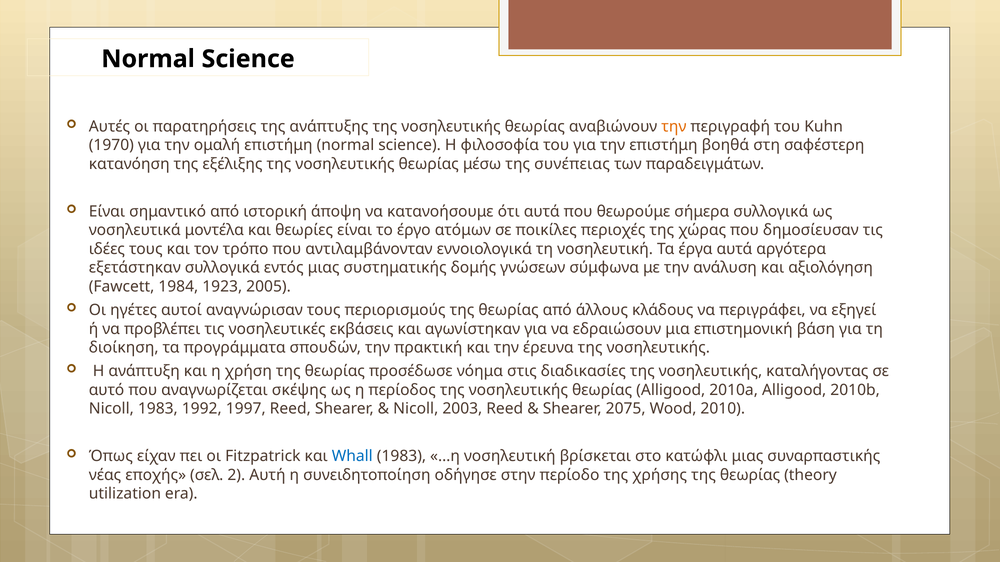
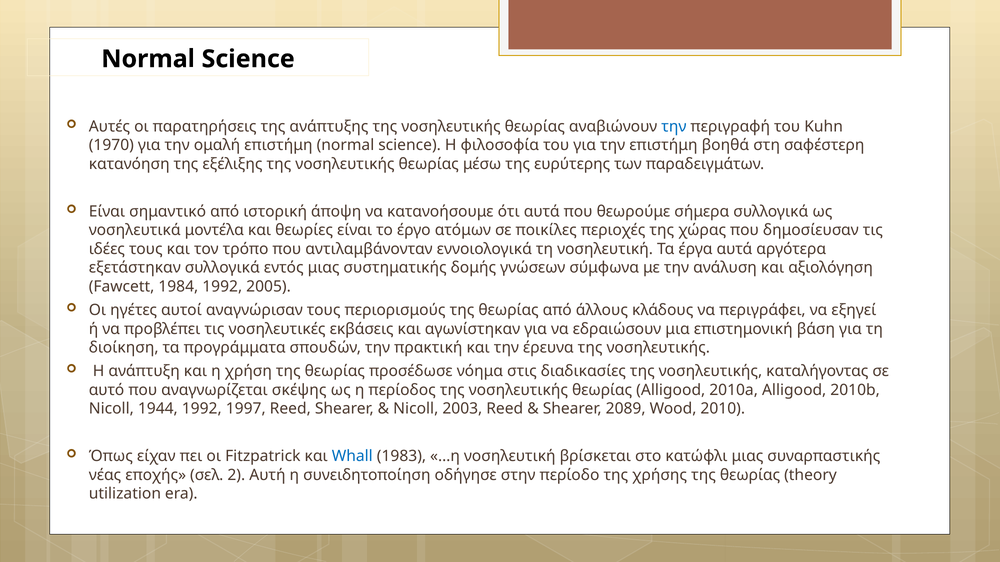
την at (674, 127) colour: orange -> blue
συνέπειας: συνέπειας -> ευρύτερης
1984 1923: 1923 -> 1992
Nicoll 1983: 1983 -> 1944
2075: 2075 -> 2089
